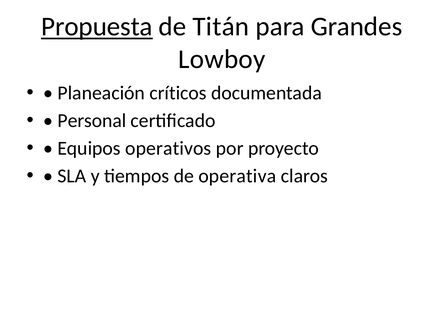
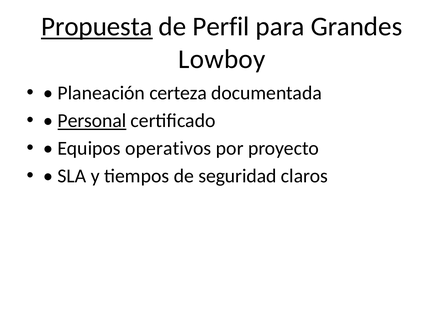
Titán: Titán -> Perfil
críticos: críticos -> certeza
Personal underline: none -> present
operativa: operativa -> seguridad
